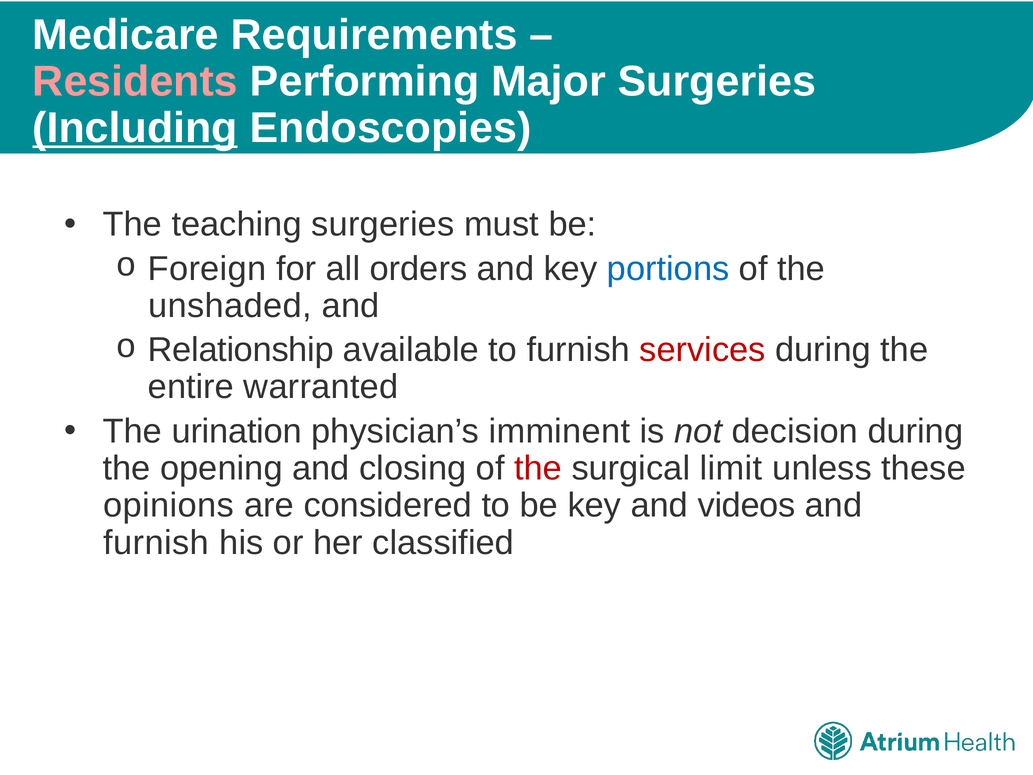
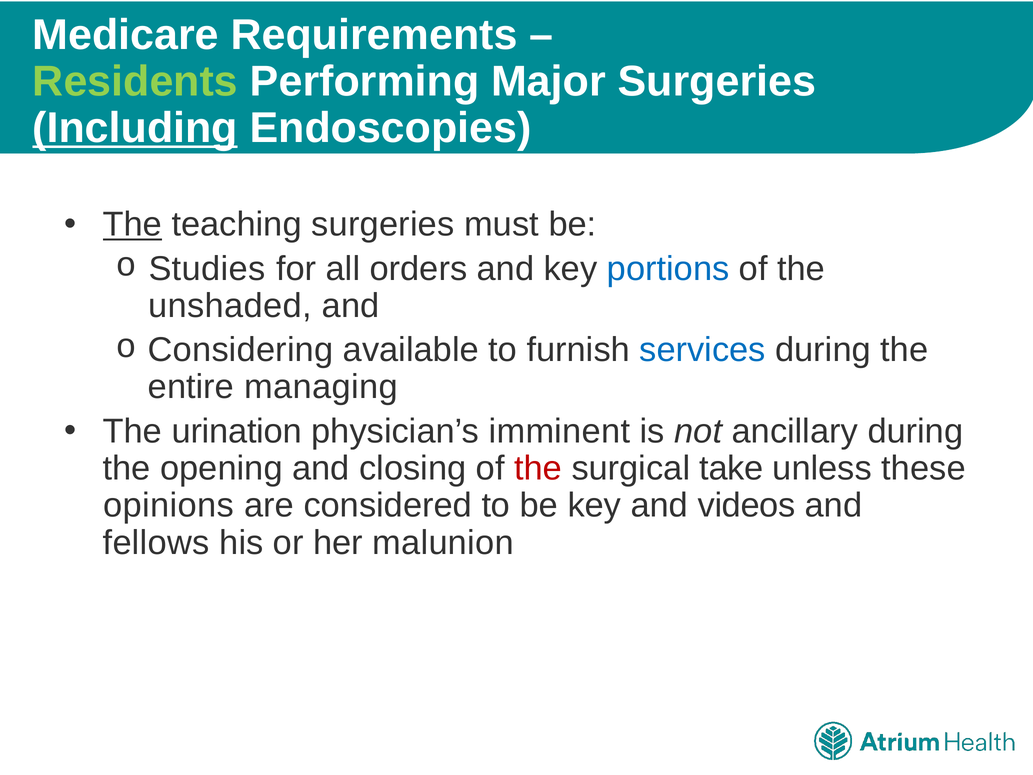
Residents colour: pink -> light green
The at (132, 225) underline: none -> present
Foreign: Foreign -> Studies
Relationship: Relationship -> Considering
services colour: red -> blue
warranted: warranted -> managing
decision: decision -> ancillary
limit: limit -> take
furnish at (156, 543): furnish -> fellows
classified: classified -> malunion
